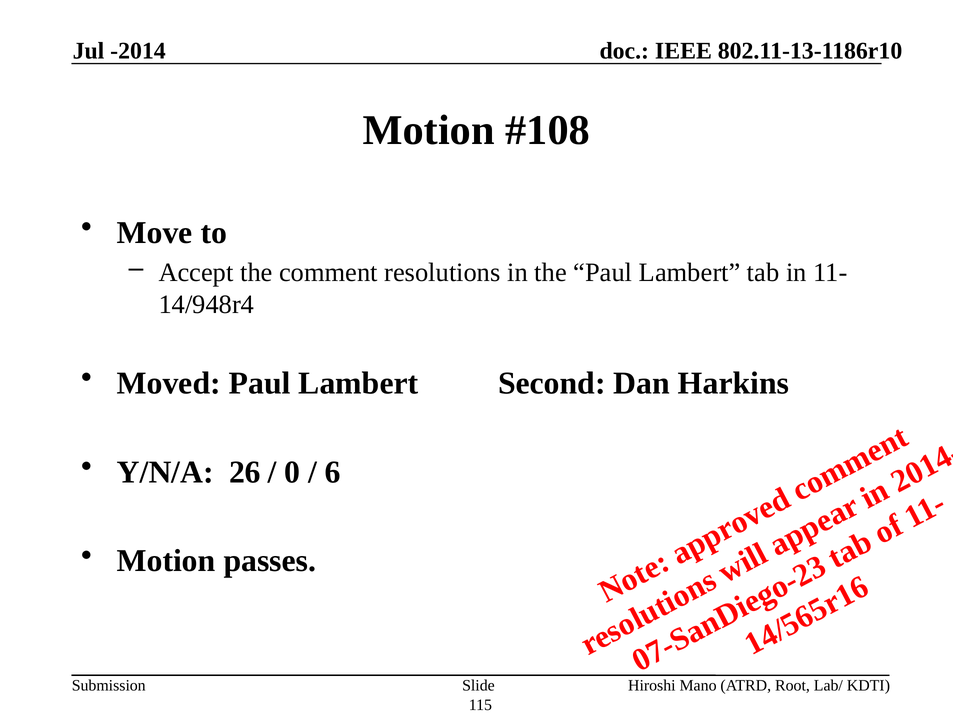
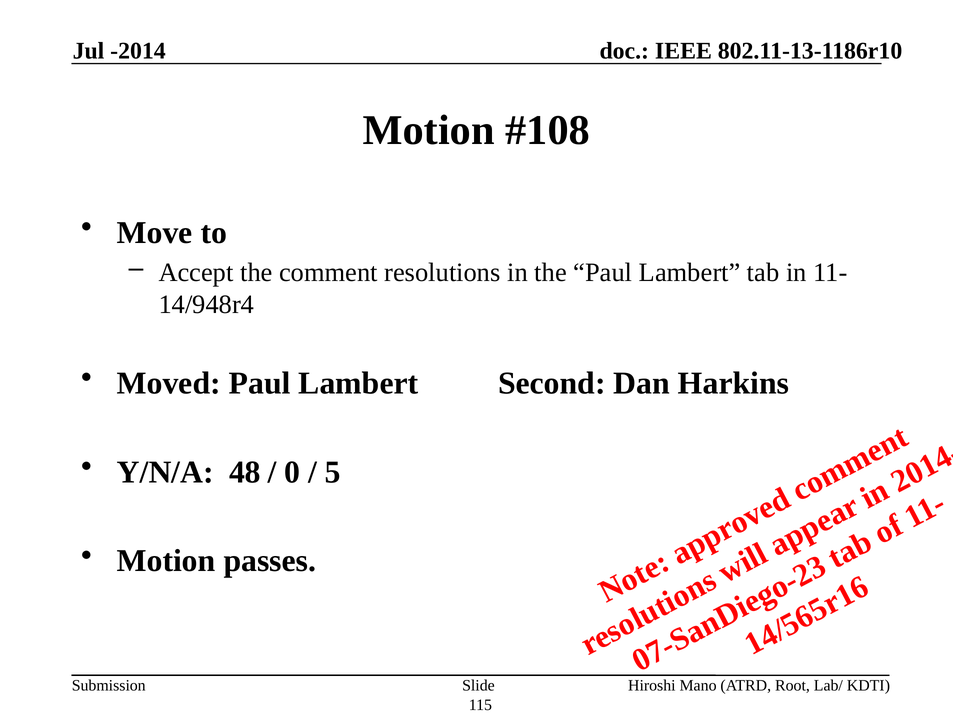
26: 26 -> 48
6 at (333, 472): 6 -> 5
